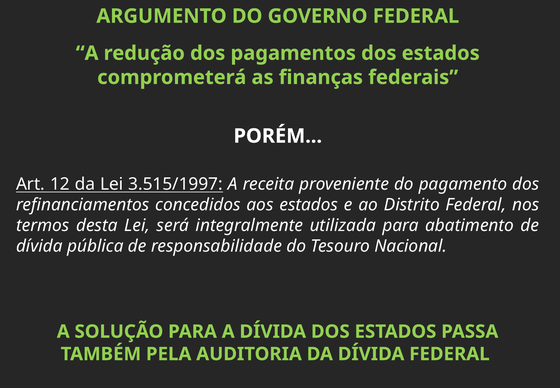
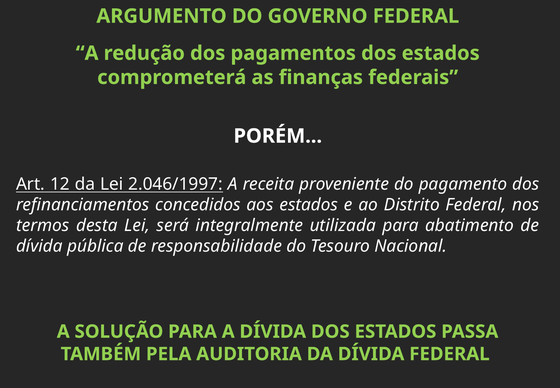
3.515/1997: 3.515/1997 -> 2.046/1997
